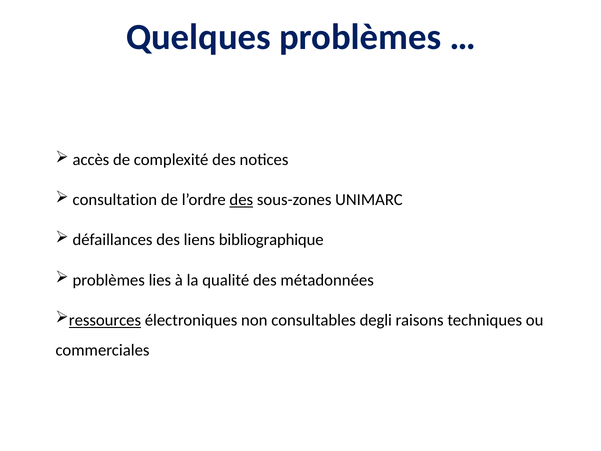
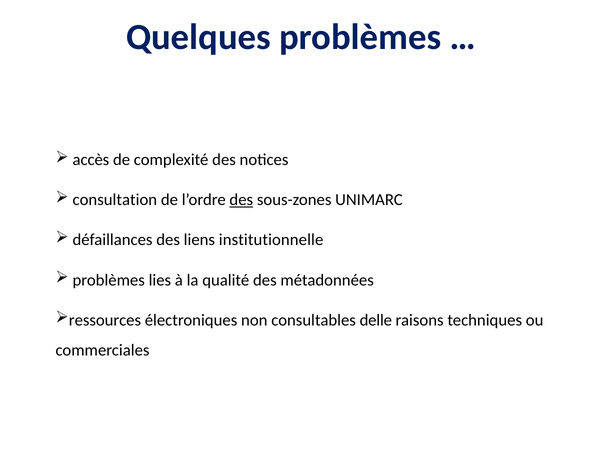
bibliographique: bibliographique -> institutionnelle
ressources underline: present -> none
degli: degli -> delle
